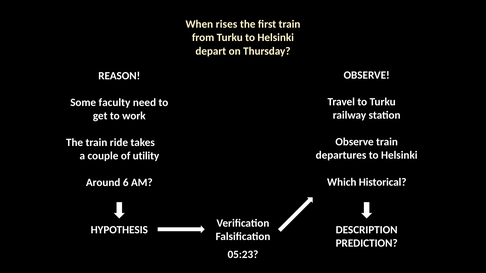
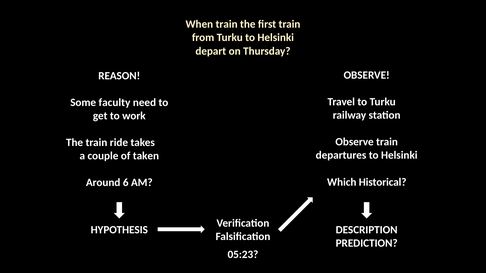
When rises: rises -> train
utility: utility -> taken
